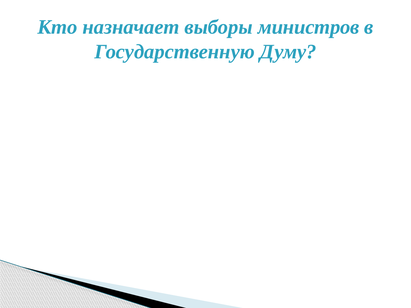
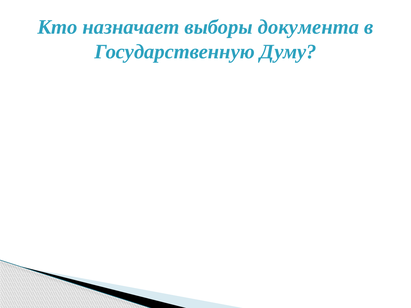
министров: министров -> документа
